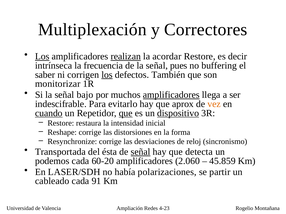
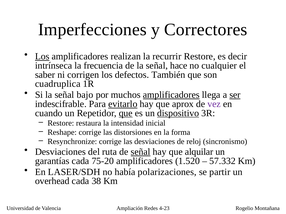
Multiplexación: Multiplexación -> Imperfecciones
realizan underline: present -> none
acordar: acordar -> recurrir
pues: pues -> hace
buffering: buffering -> cualquier
los at (107, 75) underline: present -> none
monitorizar: monitorizar -> cuadruplica
ser underline: none -> present
evitarlo underline: none -> present
vez colour: orange -> purple
cuando underline: present -> none
Transportada at (60, 152): Transportada -> Desviaciones
ésta: ésta -> ruta
detecta: detecta -> alquilar
podemos: podemos -> garantías
60-20: 60-20 -> 75-20
2.060: 2.060 -> 1.520
45.859: 45.859 -> 57.332
cableado: cableado -> overhead
91: 91 -> 38
